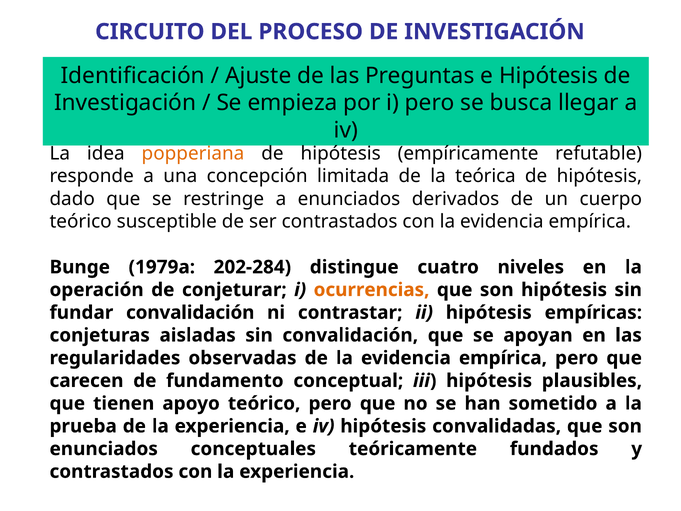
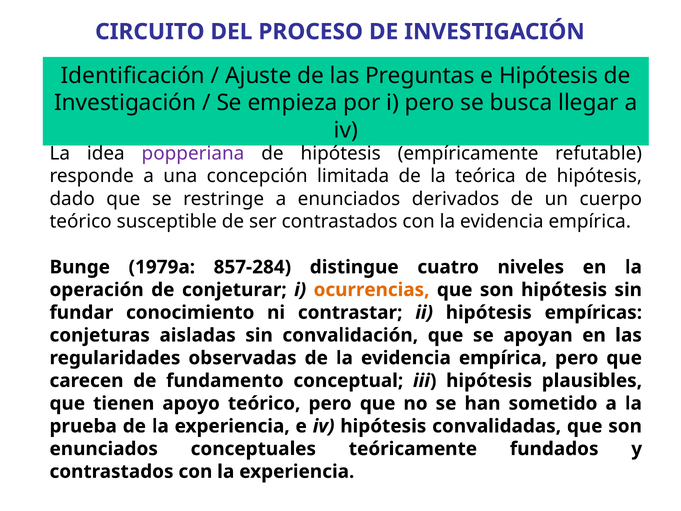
popperiana colour: orange -> purple
202-284: 202-284 -> 857-284
fundar convalidación: convalidación -> conocimiento
